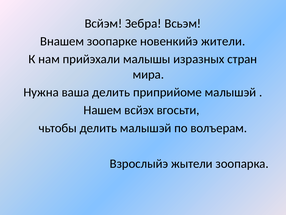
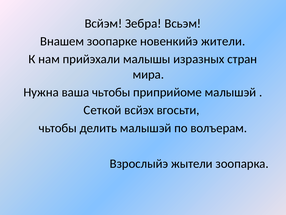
ваша делить: делить -> чьтобы
Нашем: Нашем -> Сеткой
